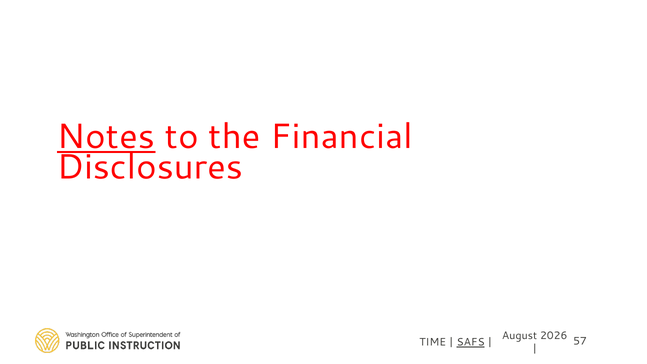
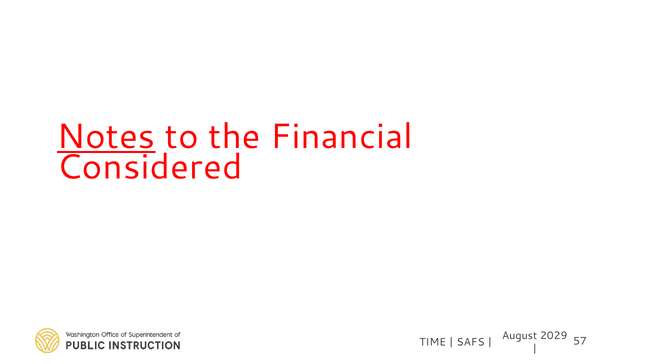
Disclosures: Disclosures -> Considered
2026: 2026 -> 2029
SAFS underline: present -> none
